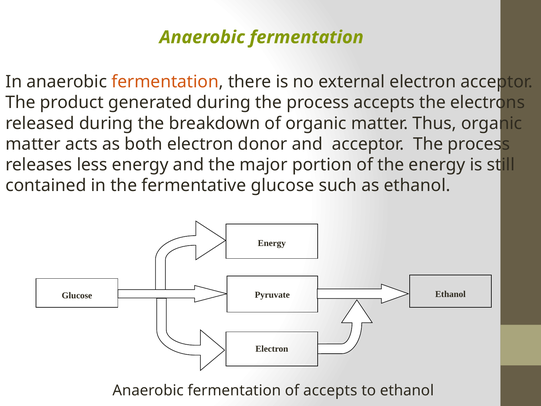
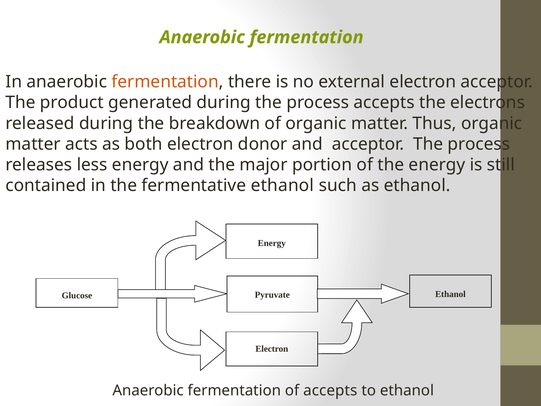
fermentative glucose: glucose -> ethanol
